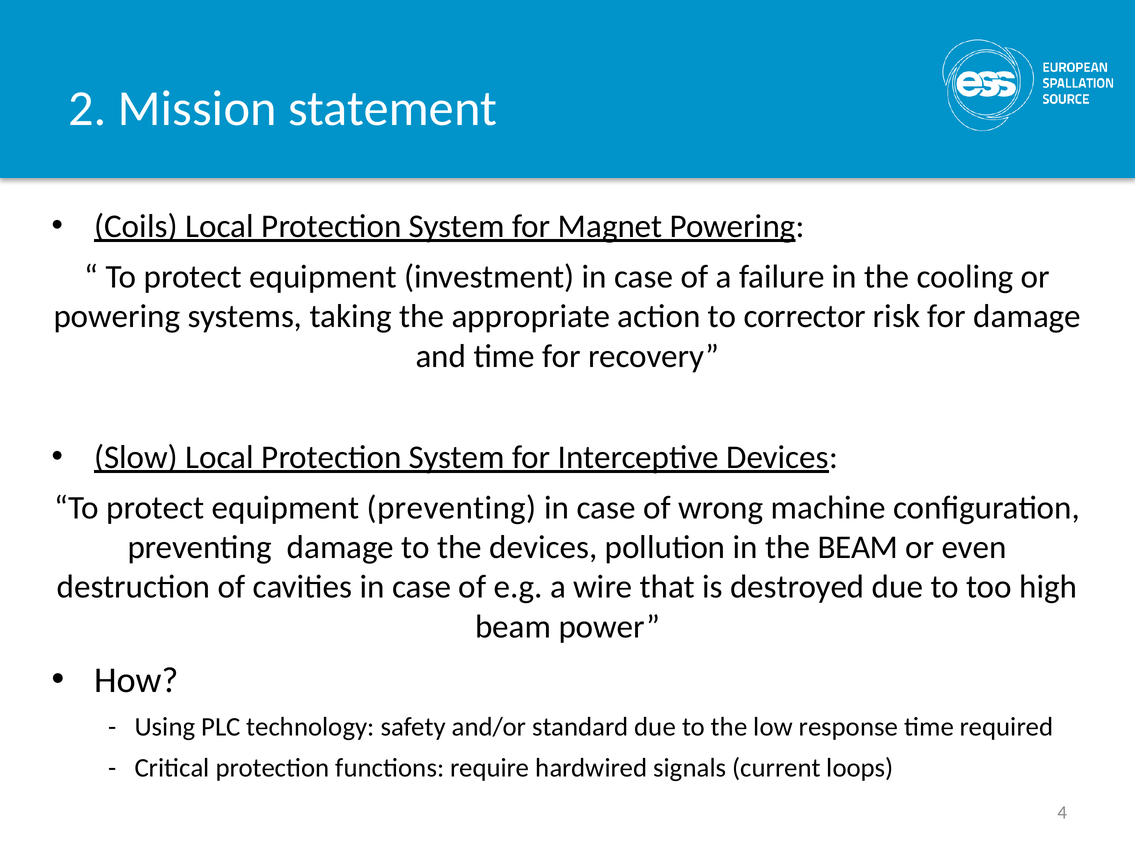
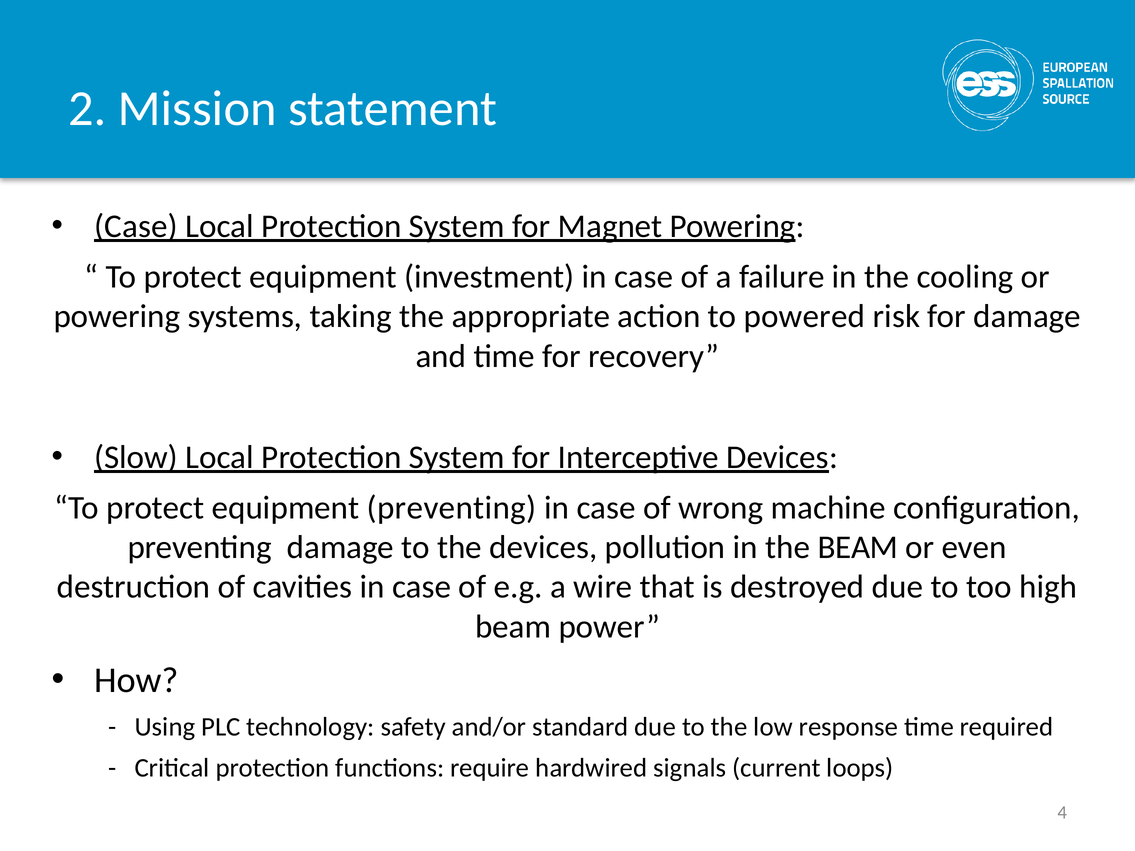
Coils at (136, 226): Coils -> Case
corrector: corrector -> powered
